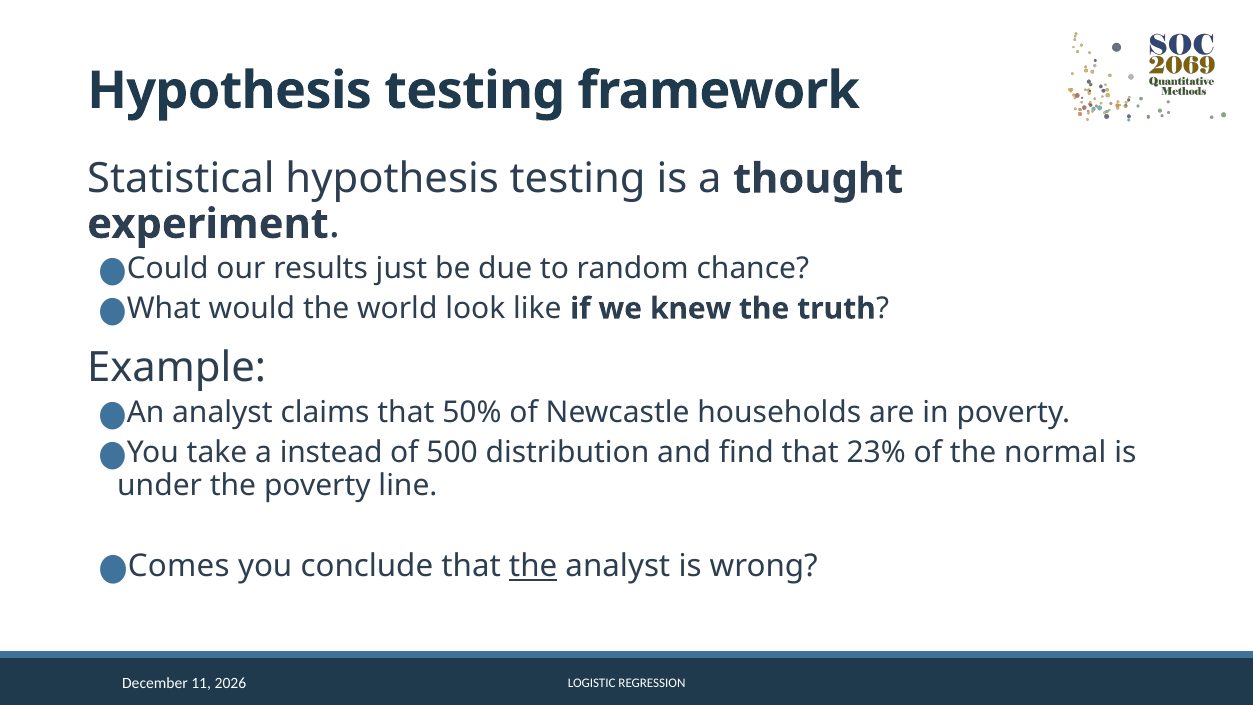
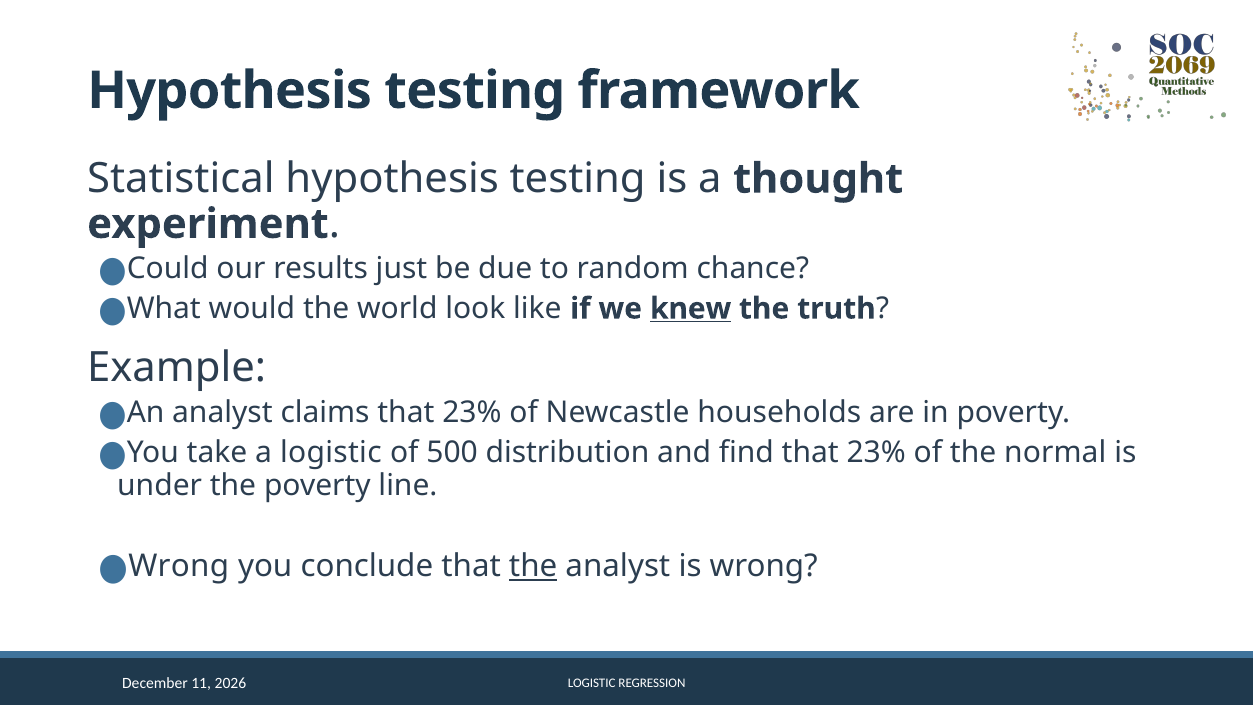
knew underline: none -> present
claims that 50%: 50% -> 23%
a instead: instead -> logistic
Comes at (179, 566): Comes -> Wrong
